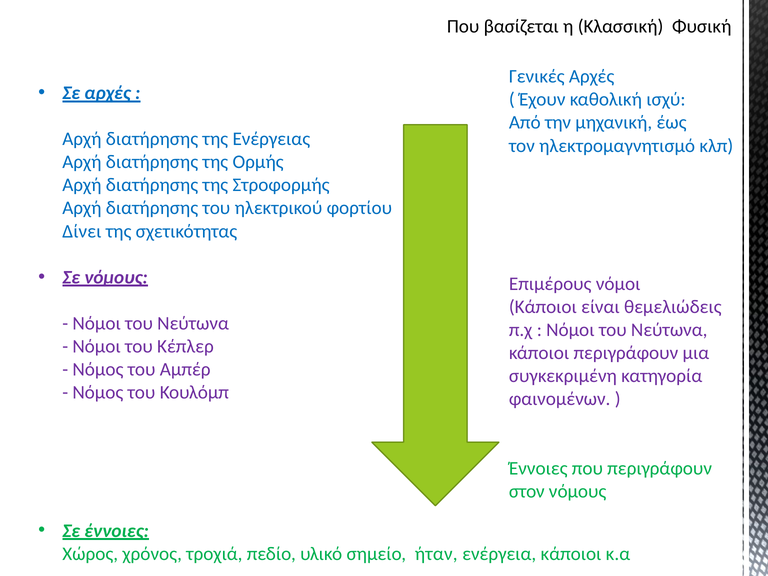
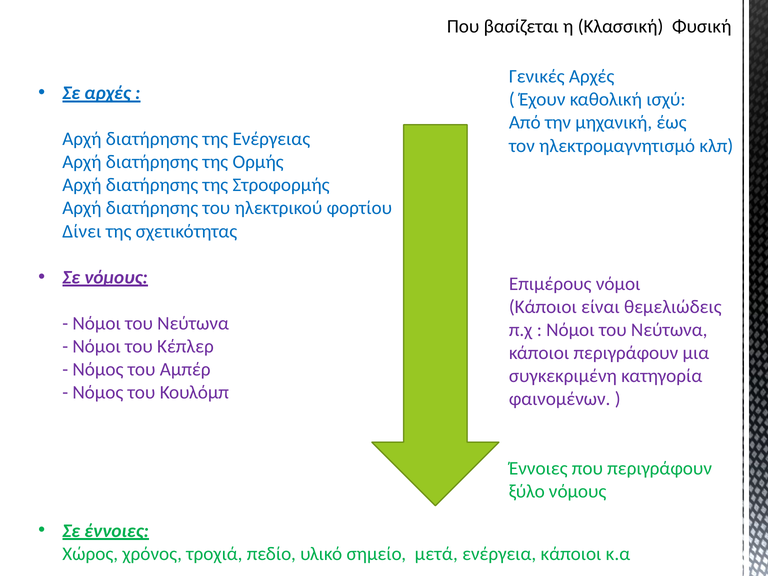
στον: στον -> ξύλο
ήταν: ήταν -> μετά
